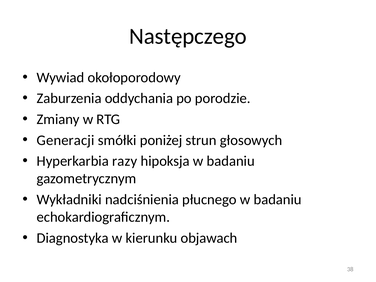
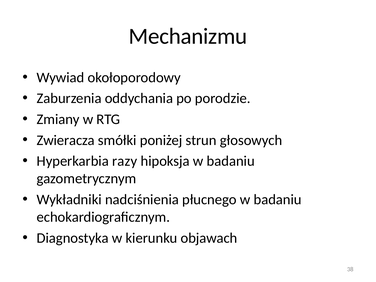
Następczego: Następczego -> Mechanizmu
Generacji: Generacji -> Zwieracza
